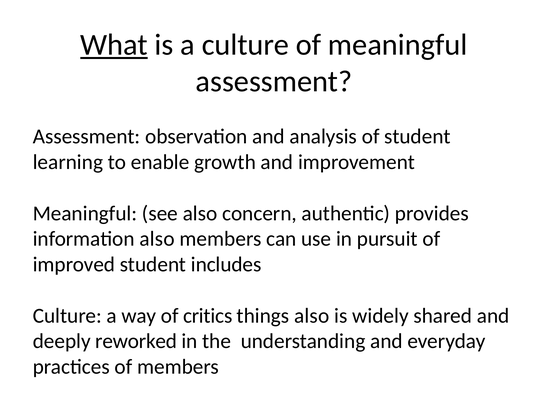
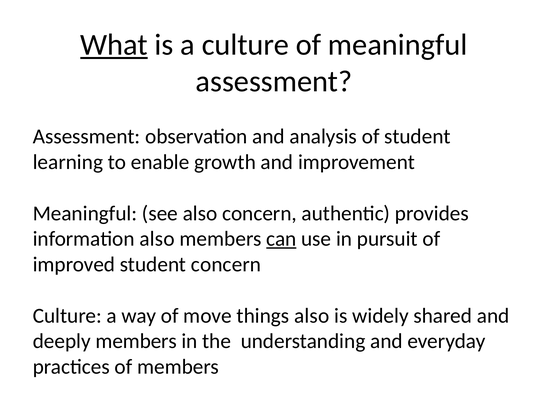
can underline: none -> present
student includes: includes -> concern
critics: critics -> move
deeply reworked: reworked -> members
